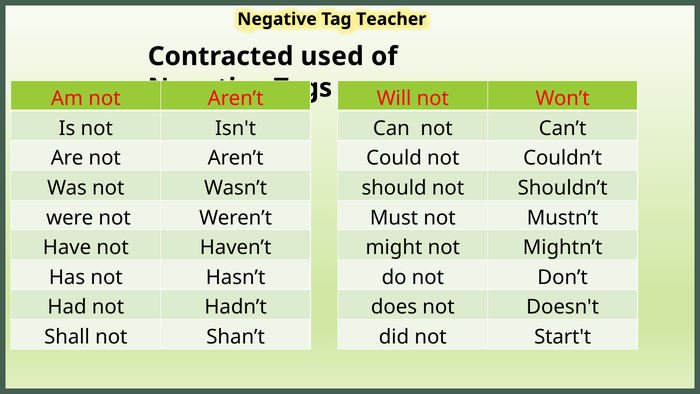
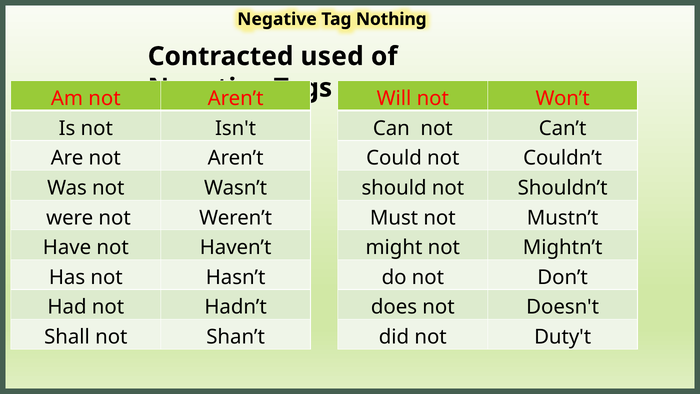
Teacher: Teacher -> Nothing
Start't: Start't -> Duty't
